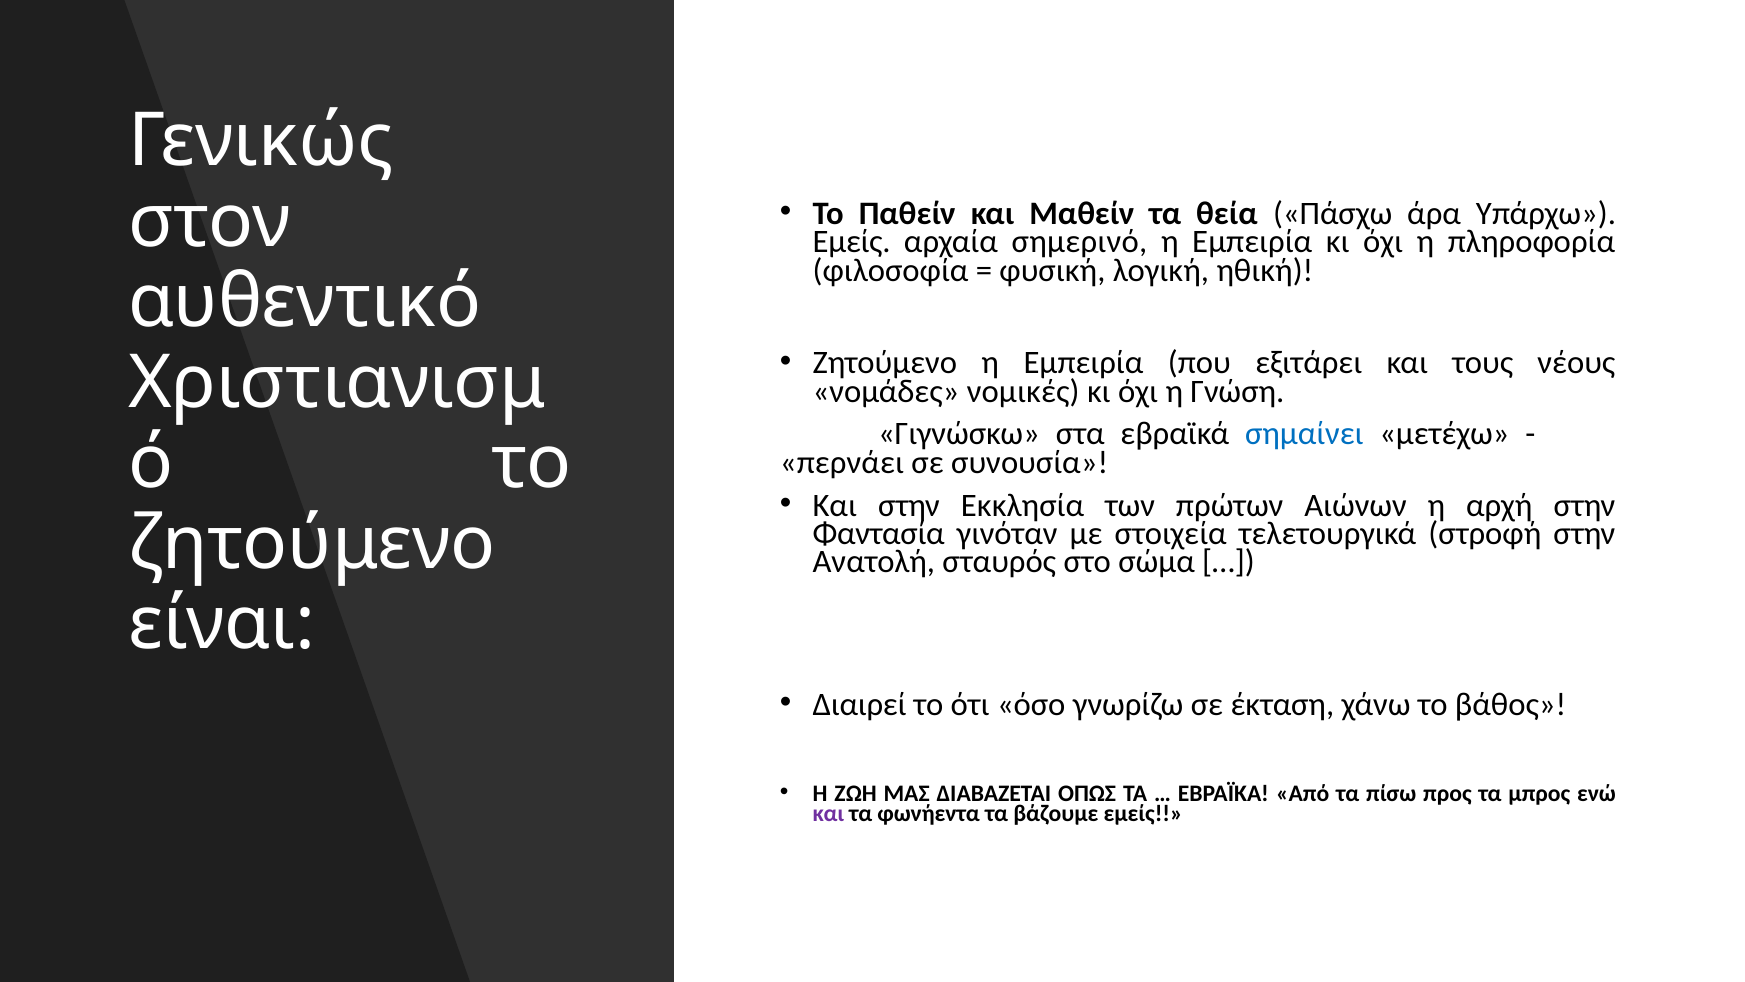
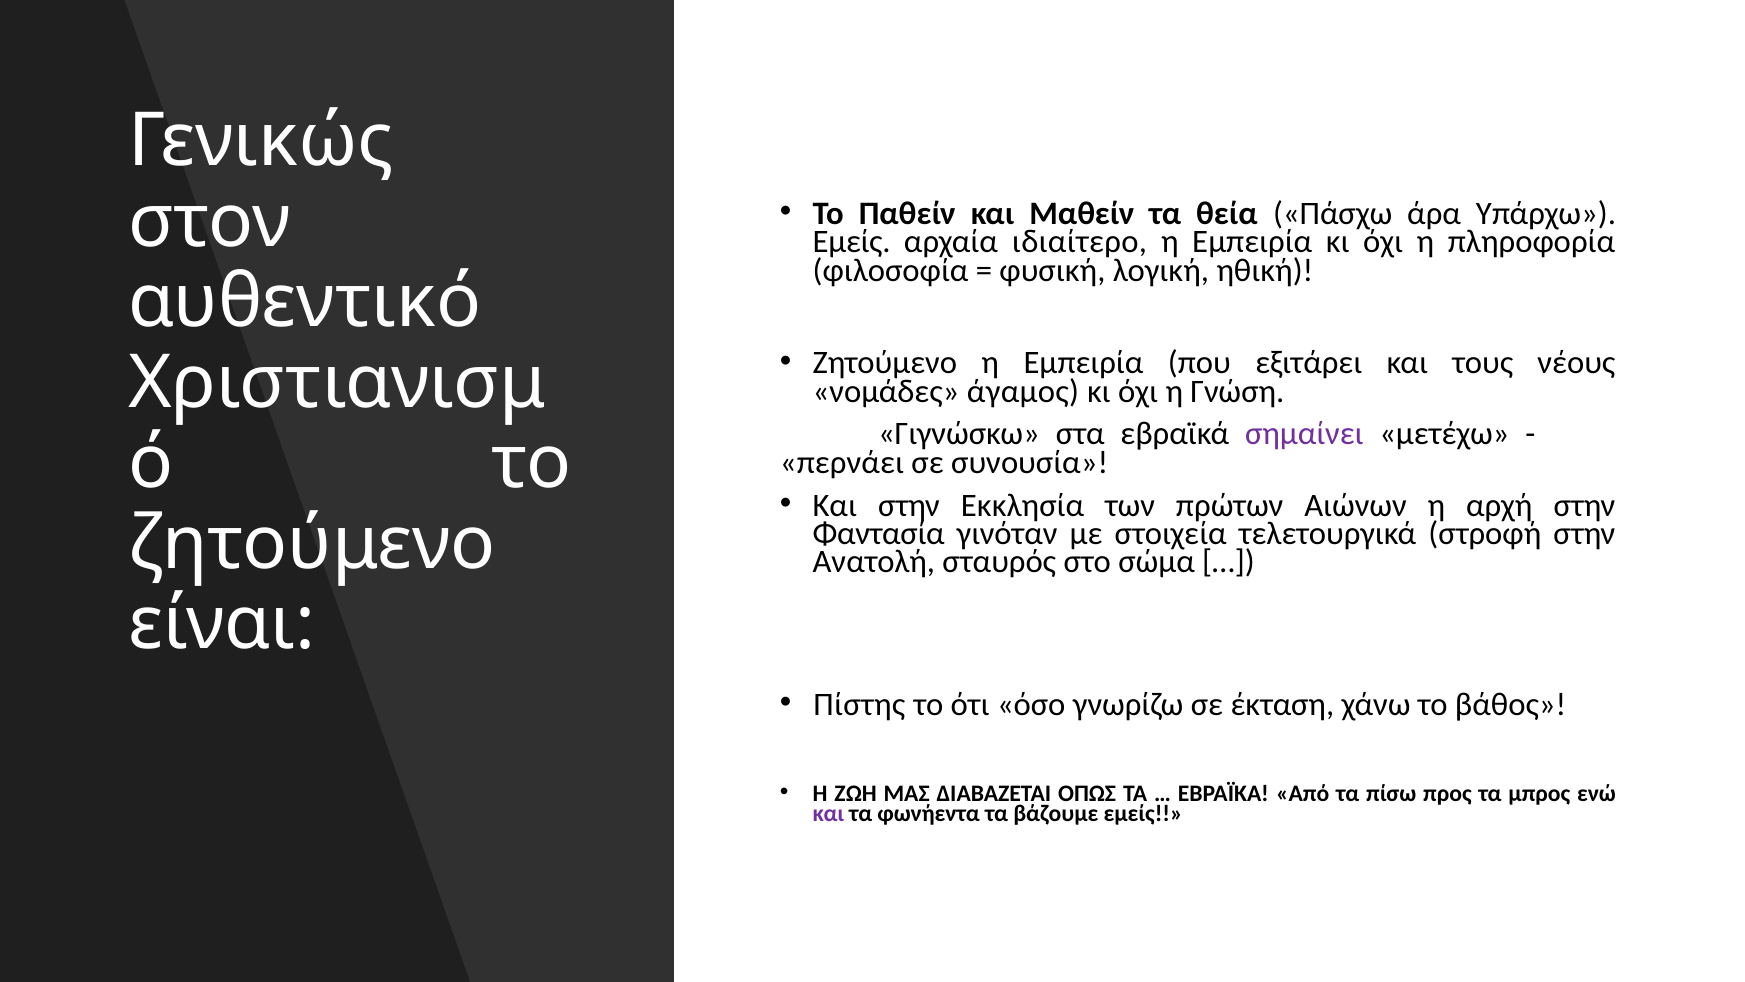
σημερινό: σημερινό -> ιδιαίτερο
νομικές: νομικές -> άγαμος
σημαίνει colour: blue -> purple
Διαιρεί: Διαιρεί -> Πίστης
